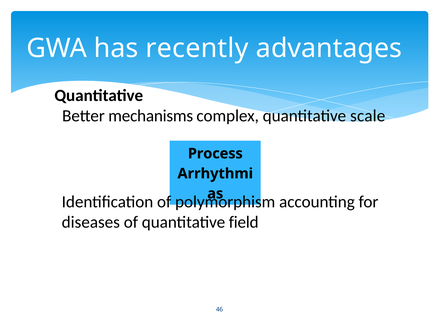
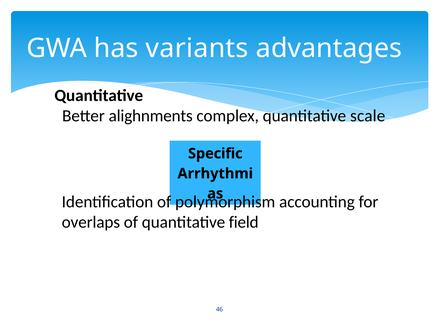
recently: recently -> variants
mechanisms: mechanisms -> alighnments
Process: Process -> Specific
diseases: diseases -> overlaps
